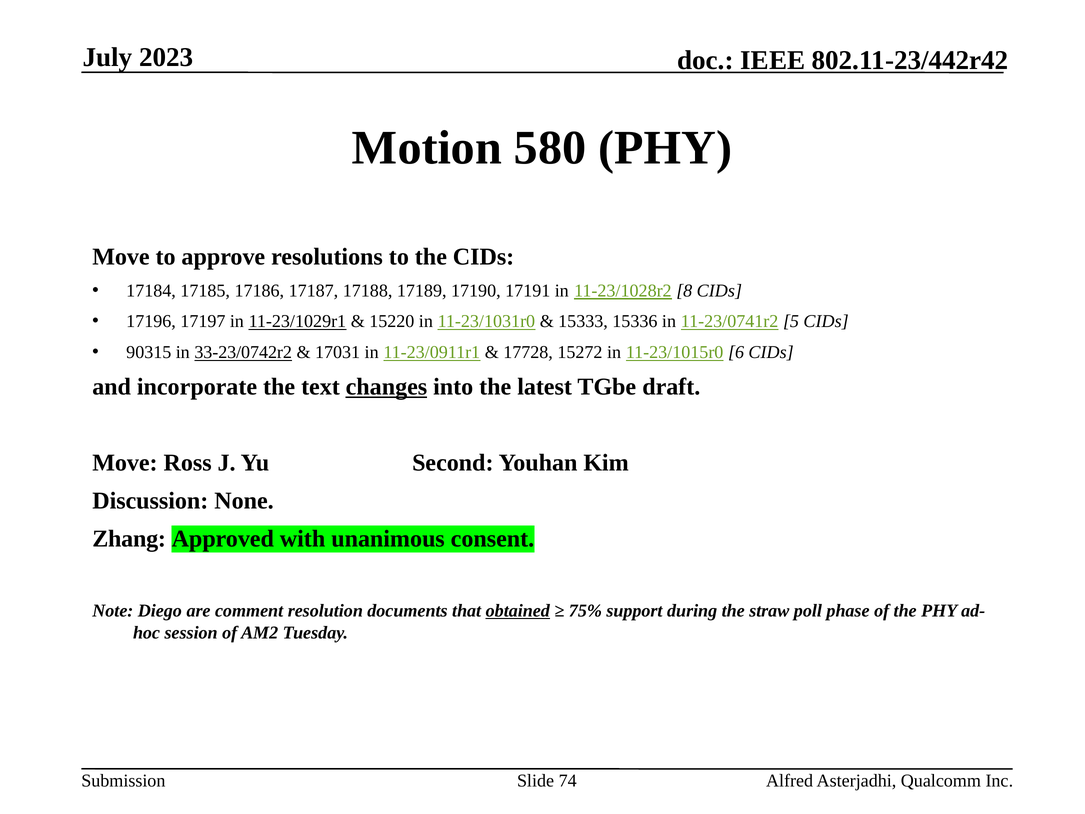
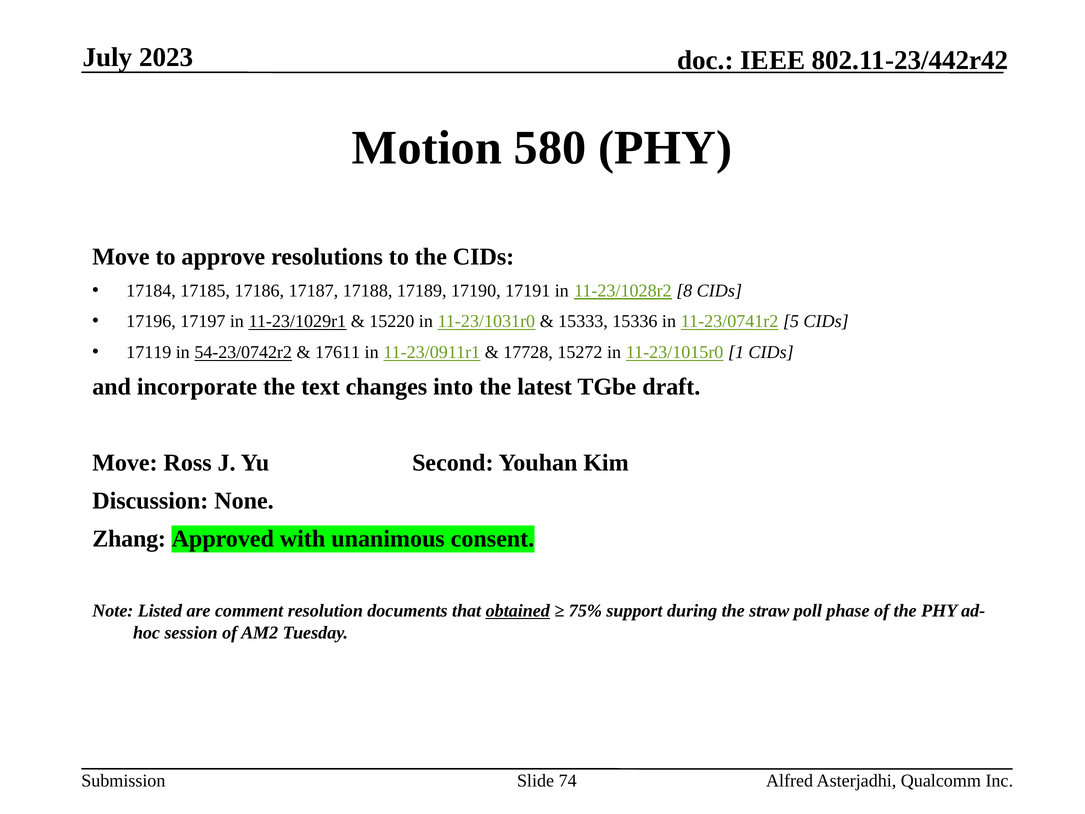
90315: 90315 -> 17119
33-23/0742r2: 33-23/0742r2 -> 54-23/0742r2
17031: 17031 -> 17611
6: 6 -> 1
changes underline: present -> none
Diego: Diego -> Listed
